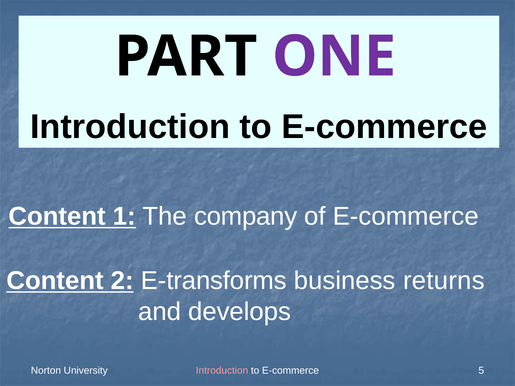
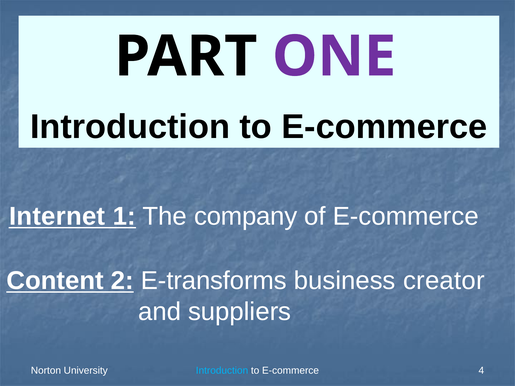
Content at (57, 216): Content -> Internet
returns: returns -> creator
develops: develops -> suppliers
Introduction at (222, 371) colour: pink -> light blue
5: 5 -> 4
